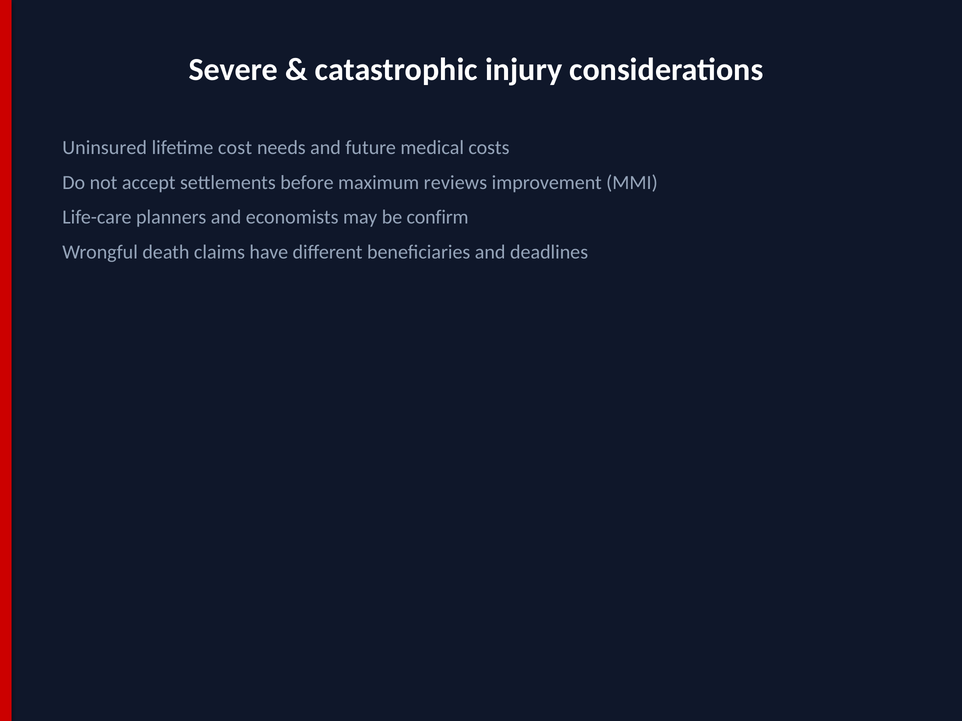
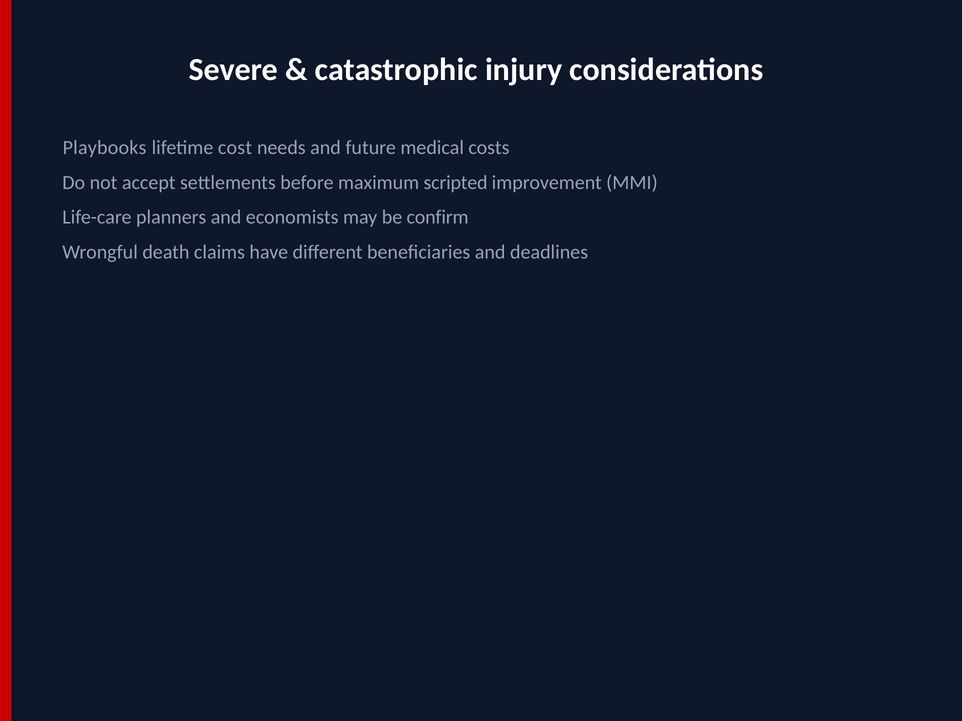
Uninsured: Uninsured -> Playbooks
reviews: reviews -> scripted
